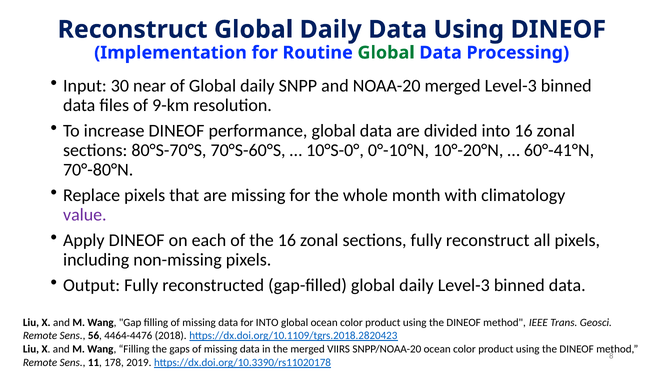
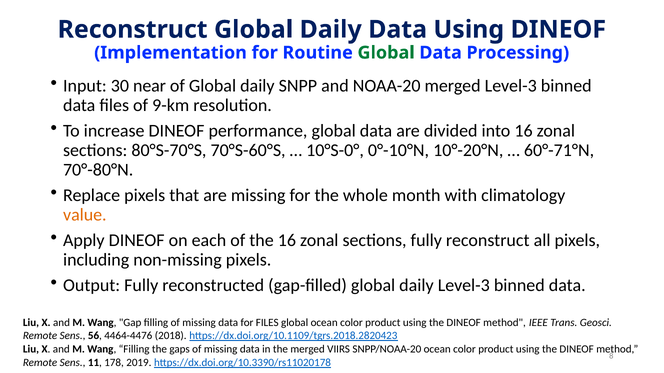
60°-41°N: 60°-41°N -> 60°-71°N
value colour: purple -> orange
for INTO: INTO -> FILES
